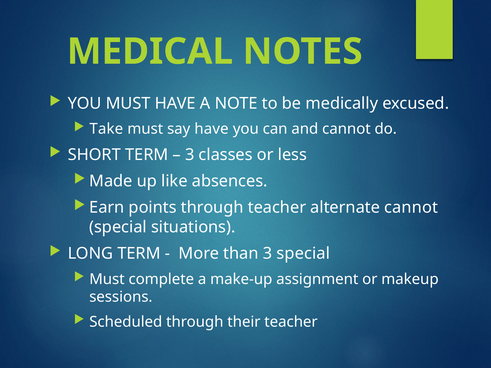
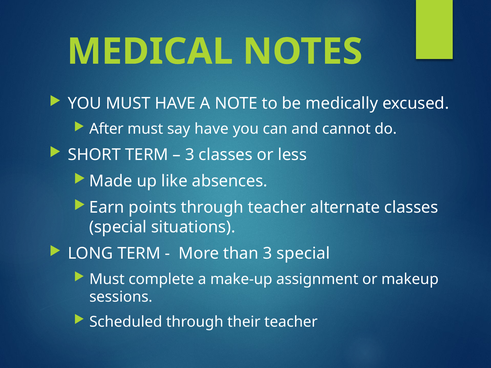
Take: Take -> After
alternate cannot: cannot -> classes
